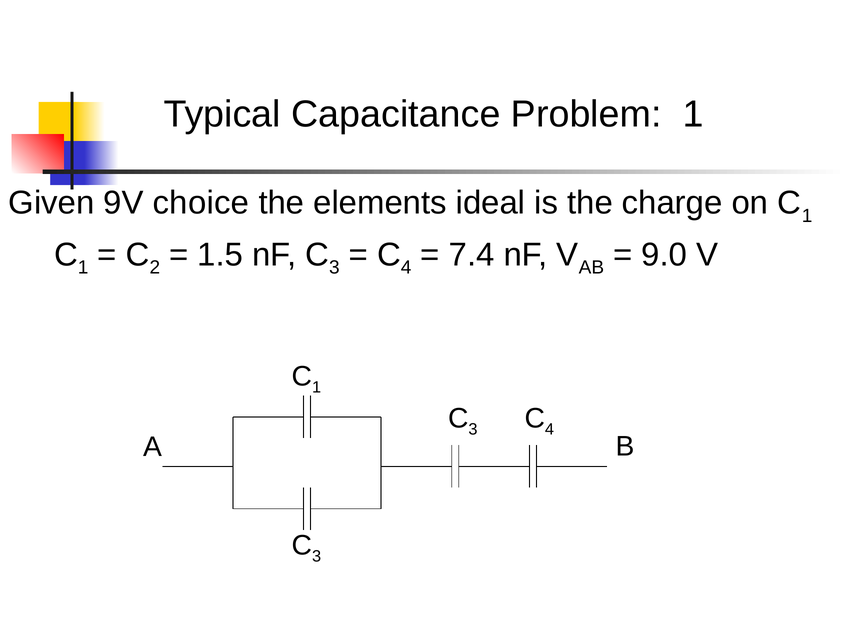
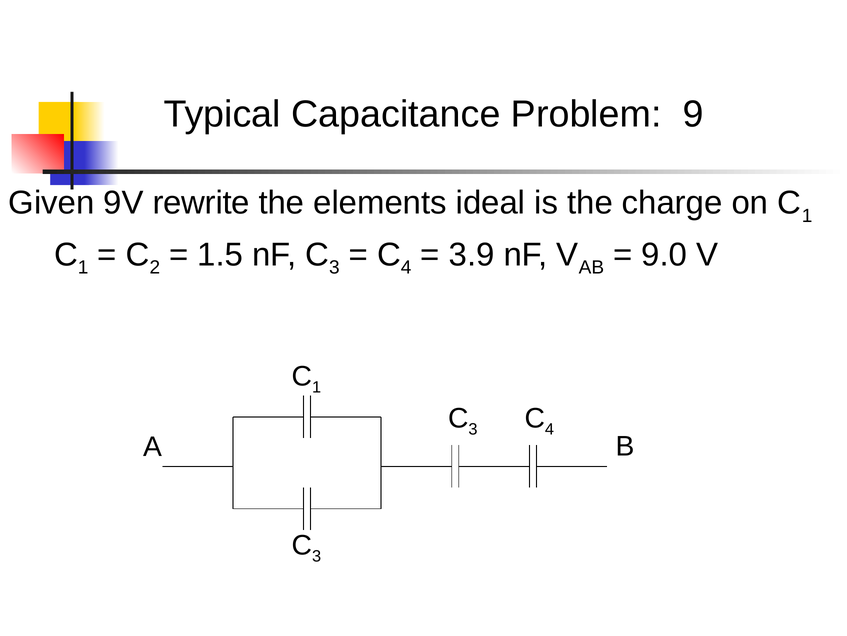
Problem 1: 1 -> 9
choice: choice -> rewrite
7.4: 7.4 -> 3.9
